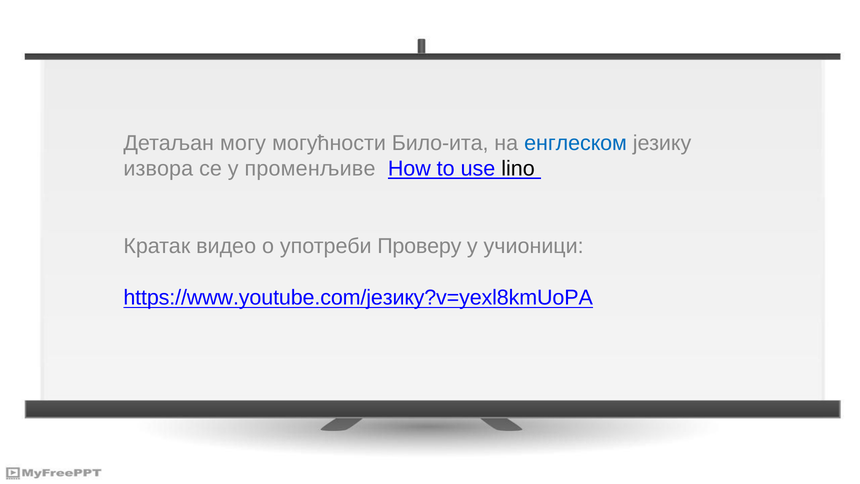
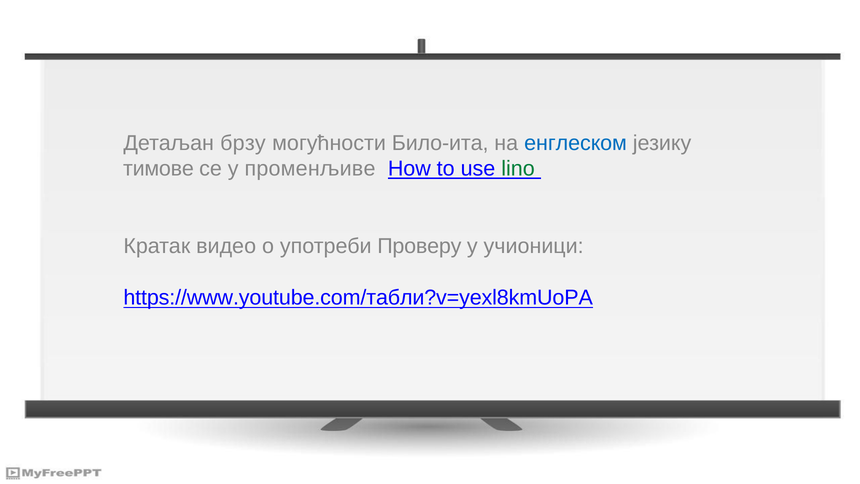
могу: могу -> брзу
извора: извора -> тимове
lino colour: black -> green
https://www.youtube.com/језику?v=yexl8kmUoPA: https://www.youtube.com/језику?v=yexl8kmUoPA -> https://www.youtube.com/табли?v=yexl8kmUoPA
